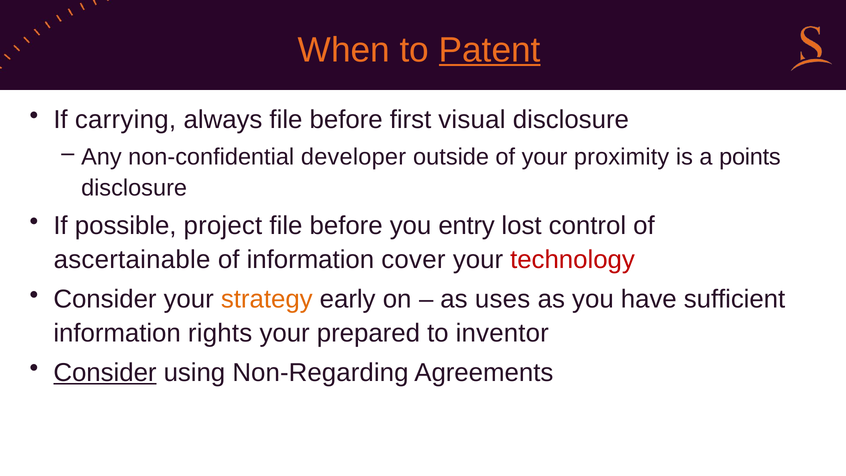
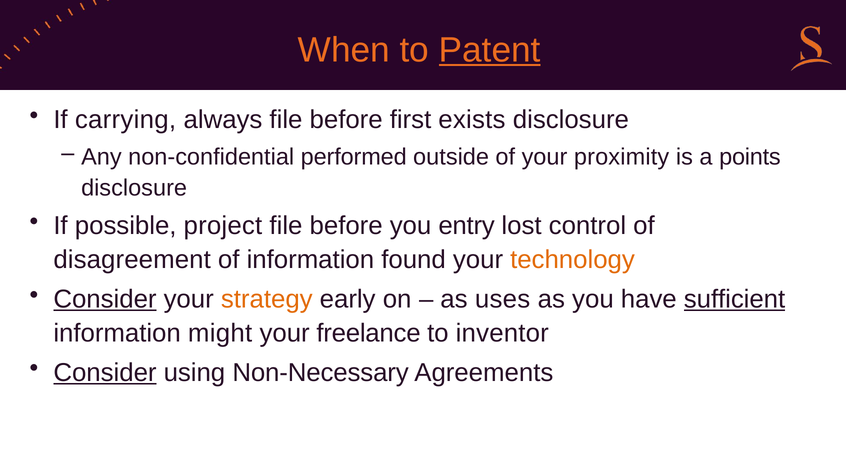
visual: visual -> exists
developer: developer -> performed
ascertainable: ascertainable -> disagreement
cover: cover -> found
technology colour: red -> orange
Consider at (105, 299) underline: none -> present
sufficient underline: none -> present
rights: rights -> might
prepared: prepared -> freelance
Non-Regarding: Non-Regarding -> Non-Necessary
